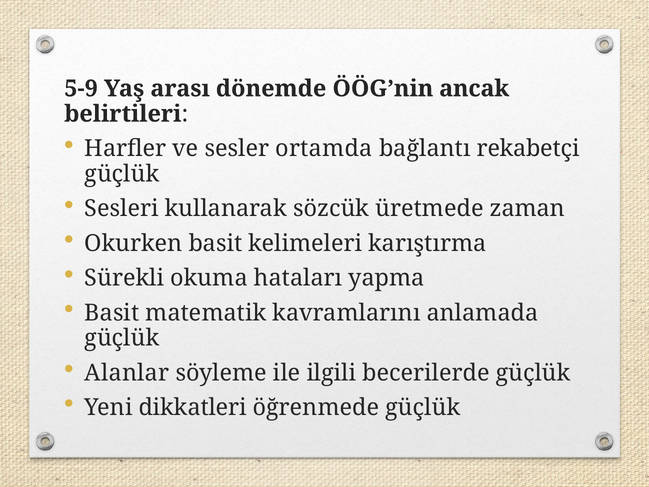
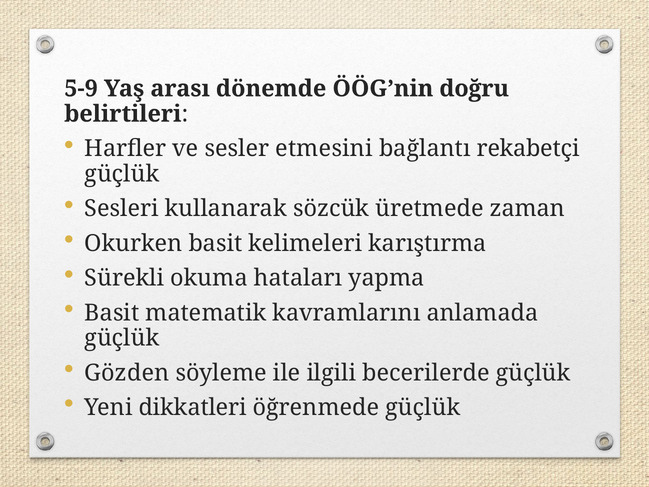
ancak: ancak -> doğru
ortamda: ortamda -> etmesini
Alanlar: Alanlar -> Gözden
